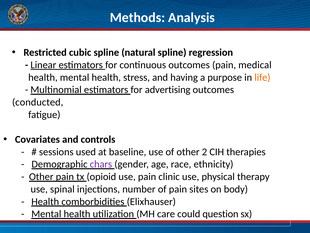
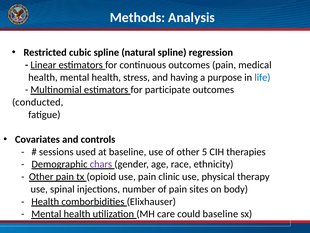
life colour: orange -> blue
advertising: advertising -> participate
2: 2 -> 5
could question: question -> baseline
